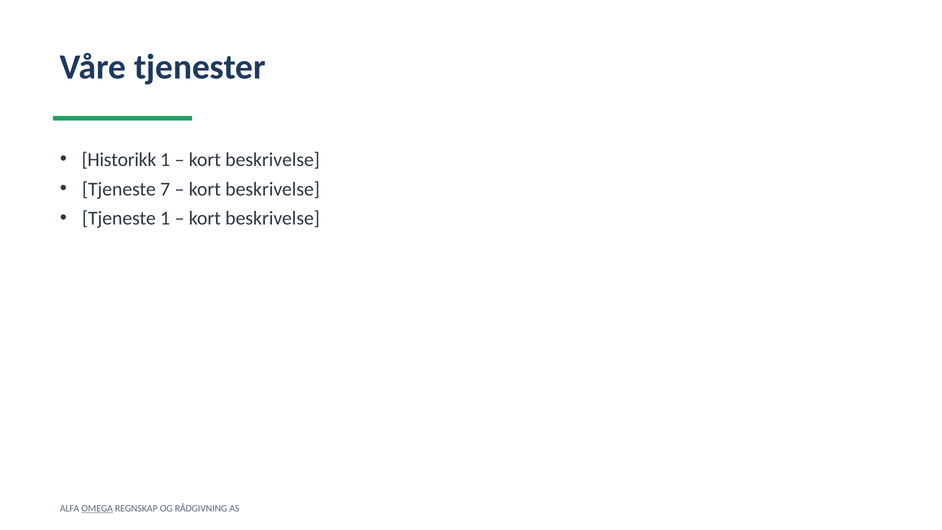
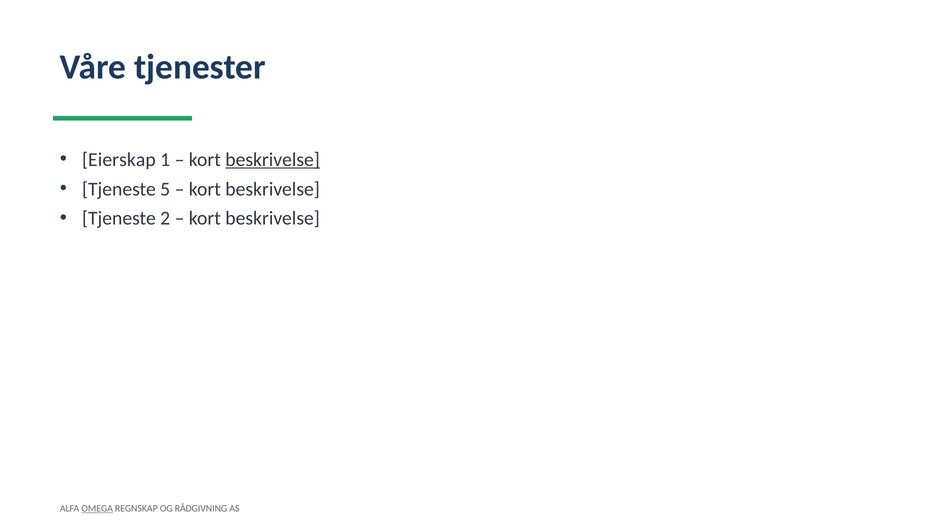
Historikk: Historikk -> Eierskap
beskrivelse at (273, 160) underline: none -> present
7: 7 -> 5
Tjeneste 1: 1 -> 2
